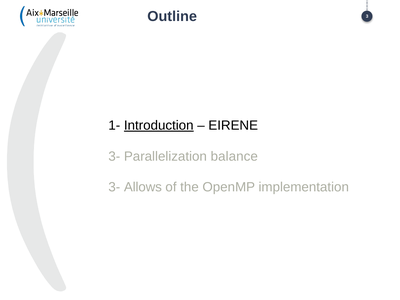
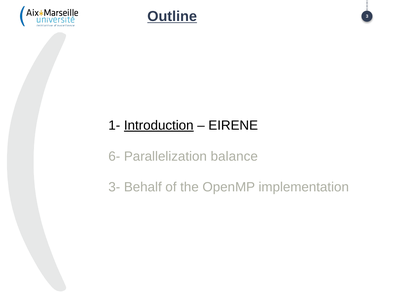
Outline underline: none -> present
3- at (114, 156): 3- -> 6-
Allows: Allows -> Behalf
